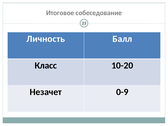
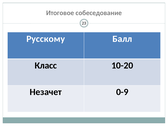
Личность: Личность -> Русскому
